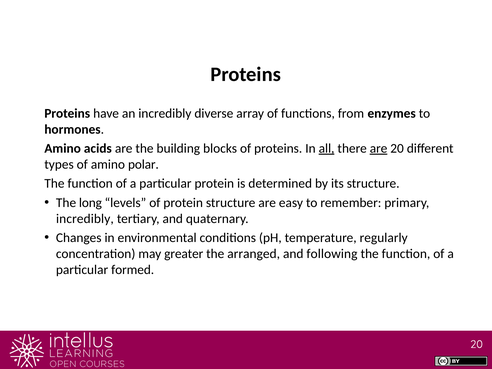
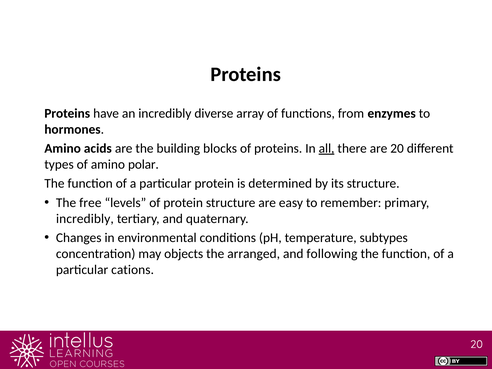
are at (379, 148) underline: present -> none
long: long -> free
regularly: regularly -> subtypes
greater: greater -> objects
formed: formed -> cations
